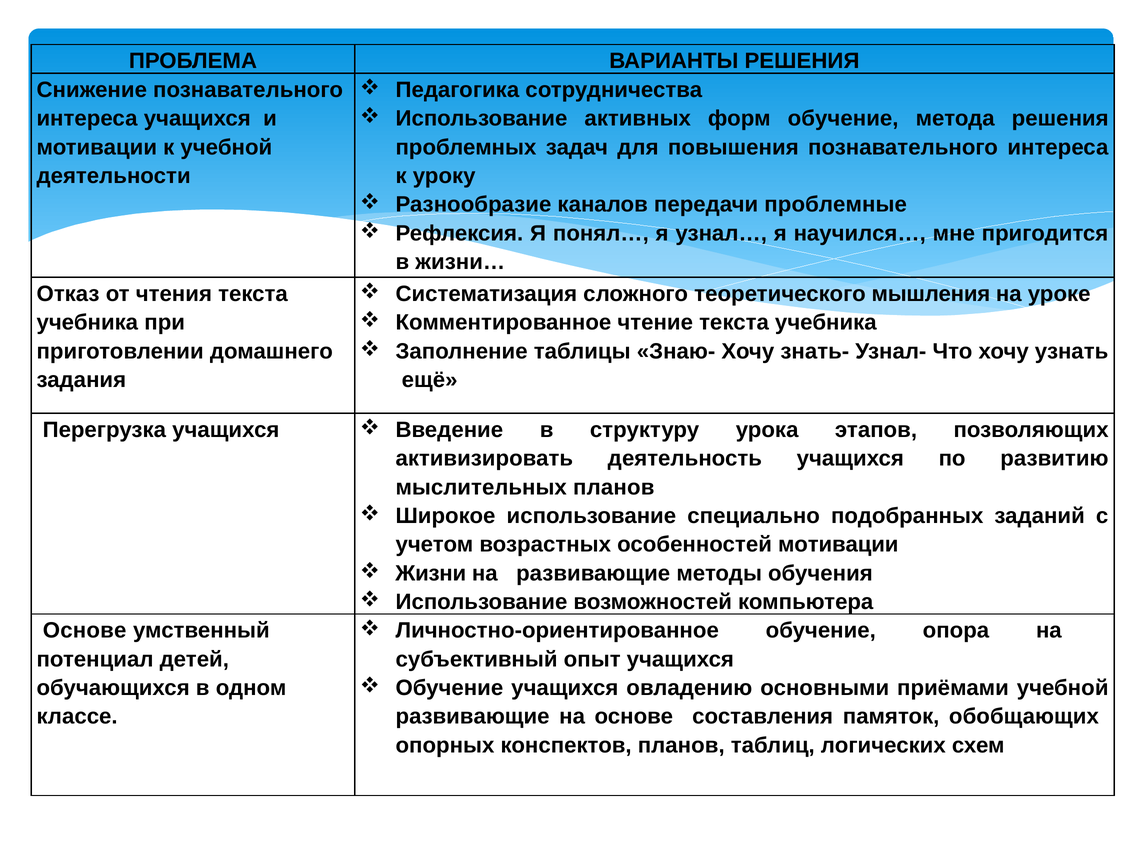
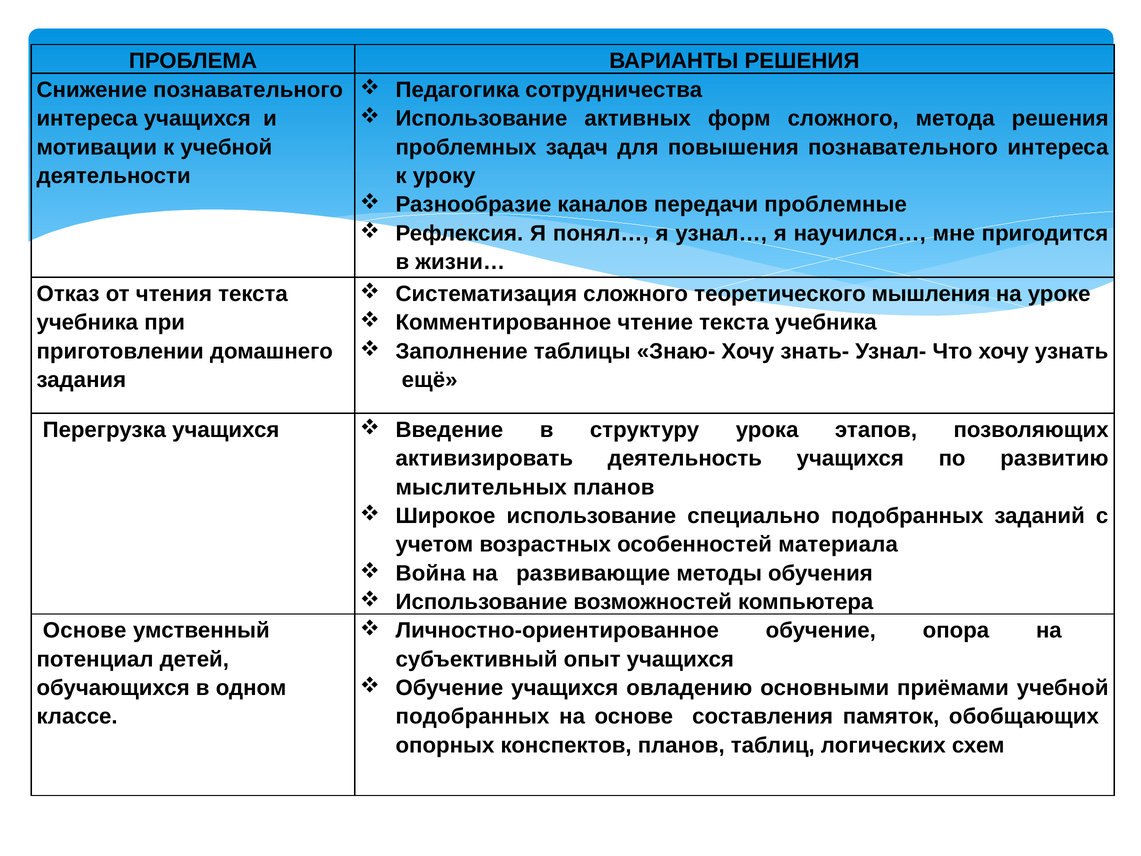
форм обучение: обучение -> сложного
особенностей мотивации: мотивации -> материала
Жизни: Жизни -> Война
развивающие at (473, 716): развивающие -> подобранных
